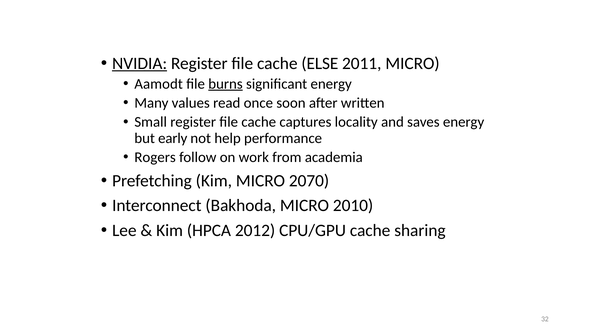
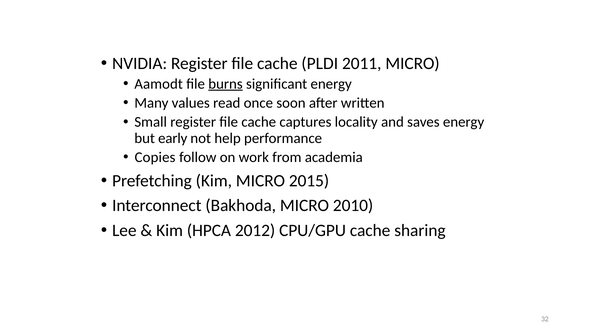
NVIDIA underline: present -> none
ELSE: ELSE -> PLDI
Rogers: Rogers -> Copies
2070: 2070 -> 2015
